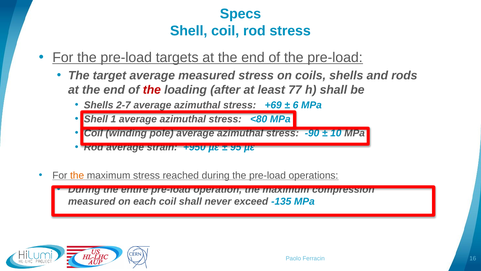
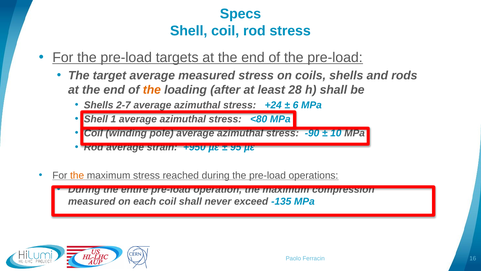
the at (152, 90) colour: red -> orange
77: 77 -> 28
+69: +69 -> +24
